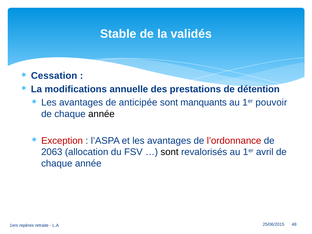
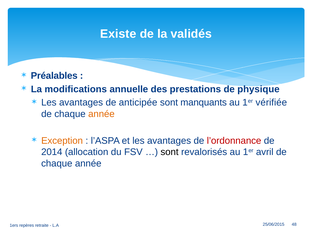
Stable: Stable -> Existe
Cessation: Cessation -> Préalables
détention: détention -> physique
pouvoir: pouvoir -> vérifiée
année at (101, 114) colour: black -> orange
Exception colour: red -> orange
2063: 2063 -> 2014
